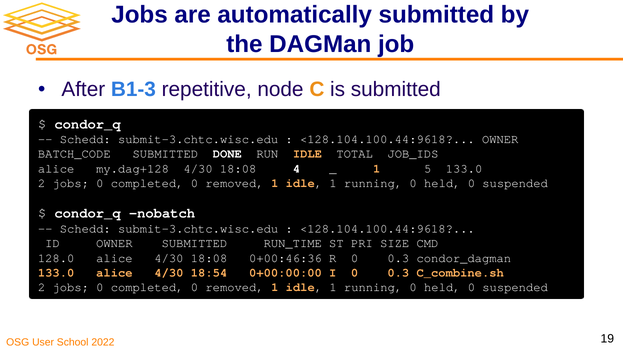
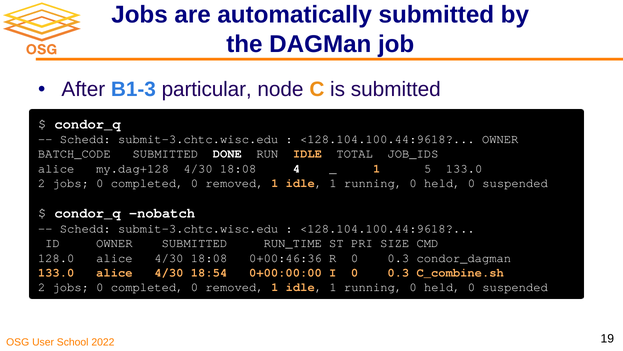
repetitive: repetitive -> particular
